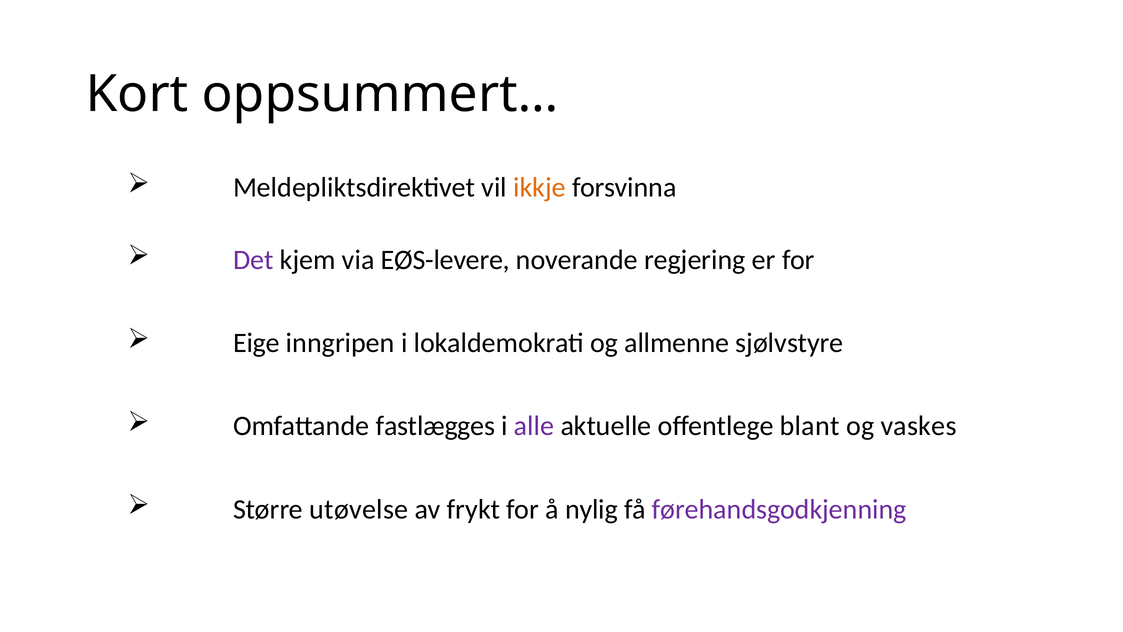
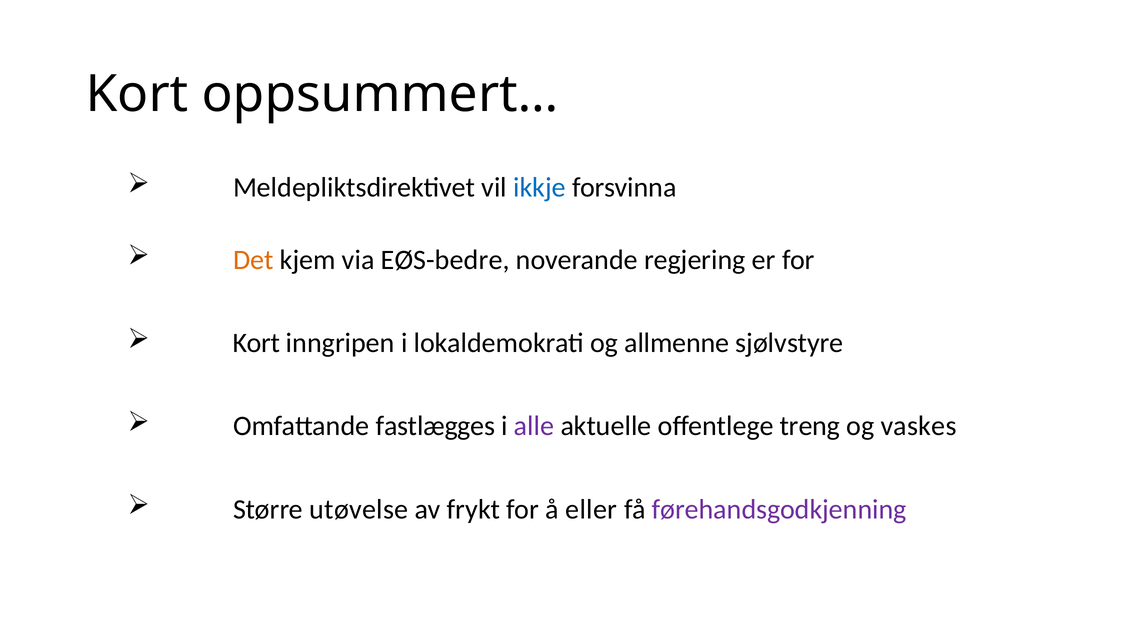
ikkje colour: orange -> blue
Det colour: purple -> orange
EØS-levere: EØS-levere -> EØS-bedre
Eige at (256, 343): Eige -> Kort
blant: blant -> treng
nylig: nylig -> eller
